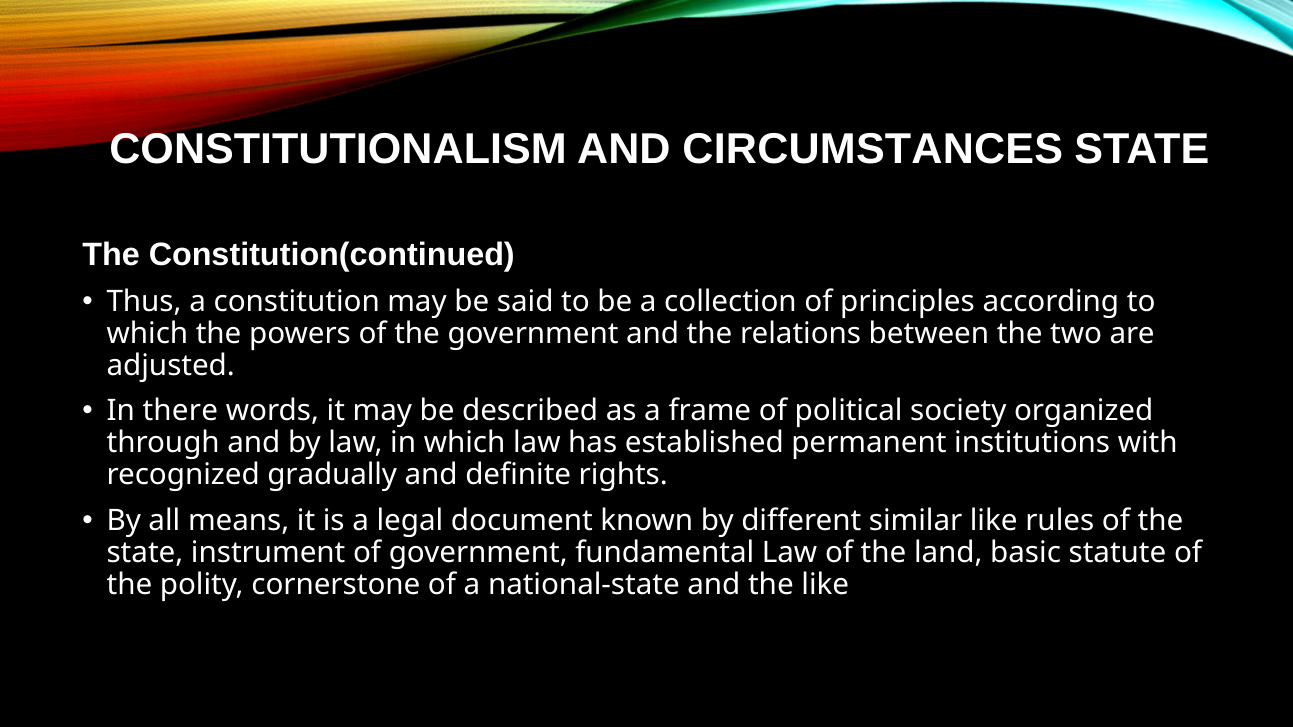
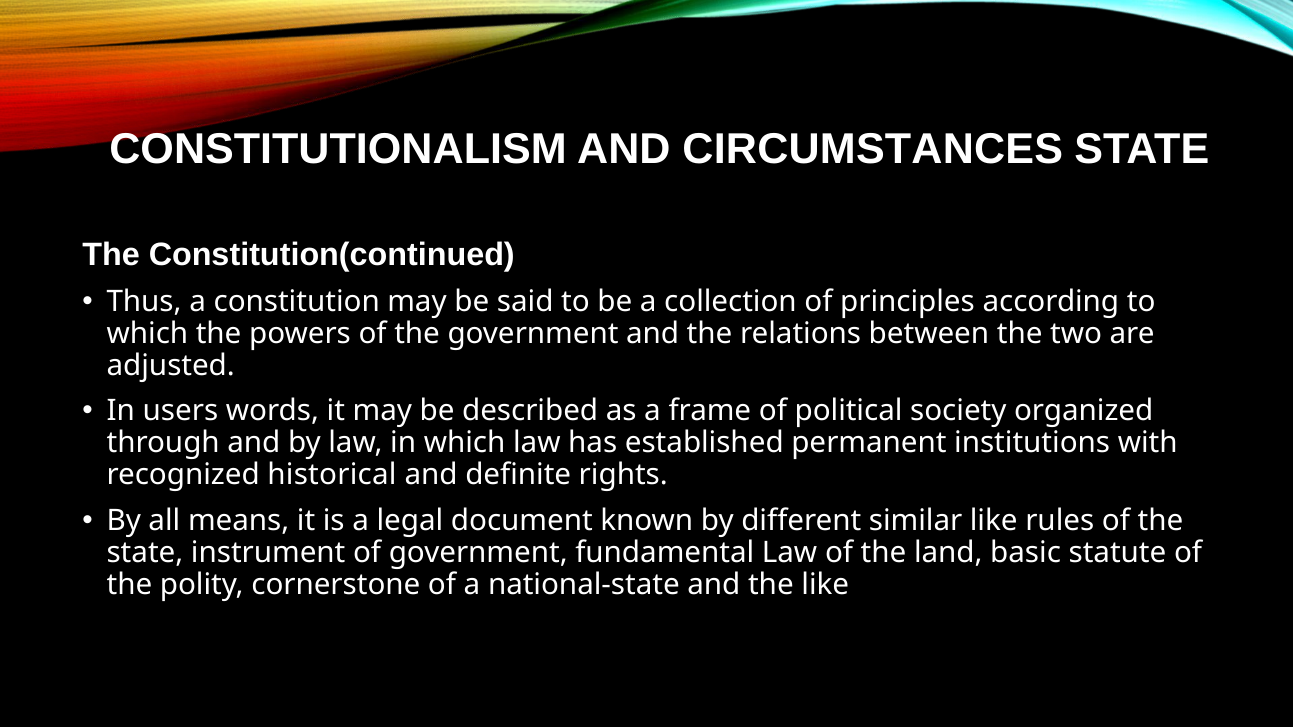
there: there -> users
gradually: gradually -> historical
